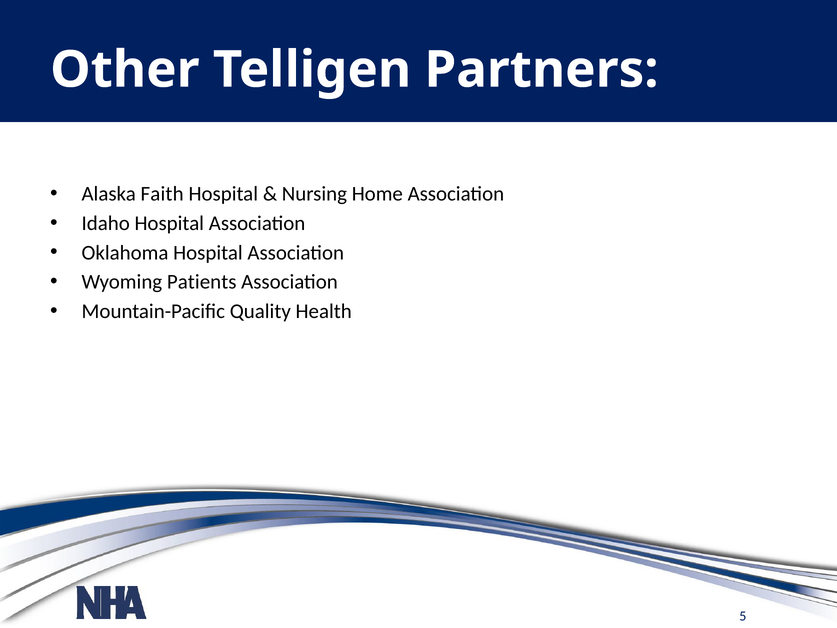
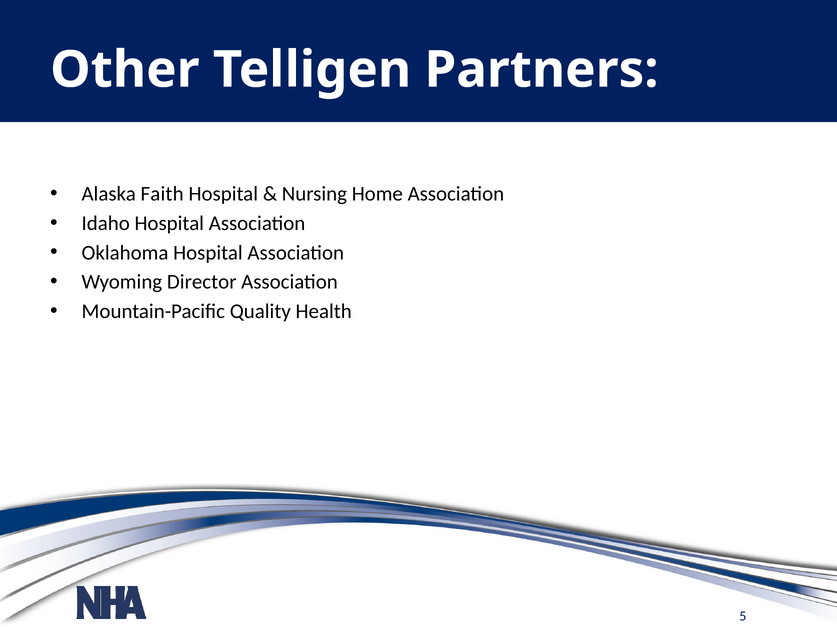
Patients: Patients -> Director
